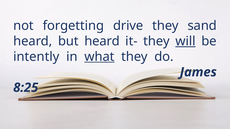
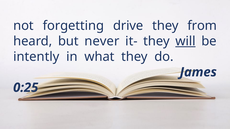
sand: sand -> from
but heard: heard -> never
what underline: present -> none
8:25: 8:25 -> 0:25
